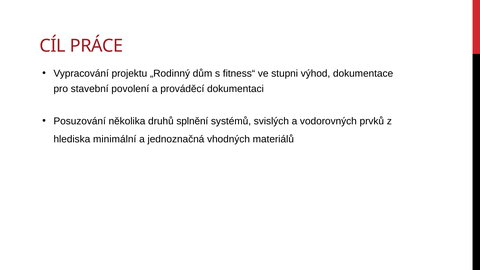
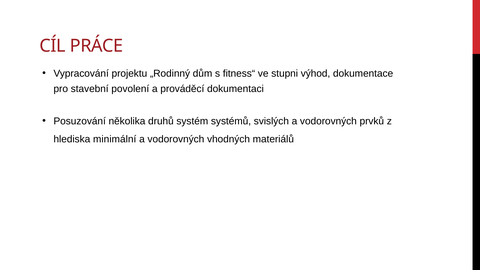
splnění: splnění -> systém
jednoznačná at (176, 139): jednoznačná -> vodorovných
